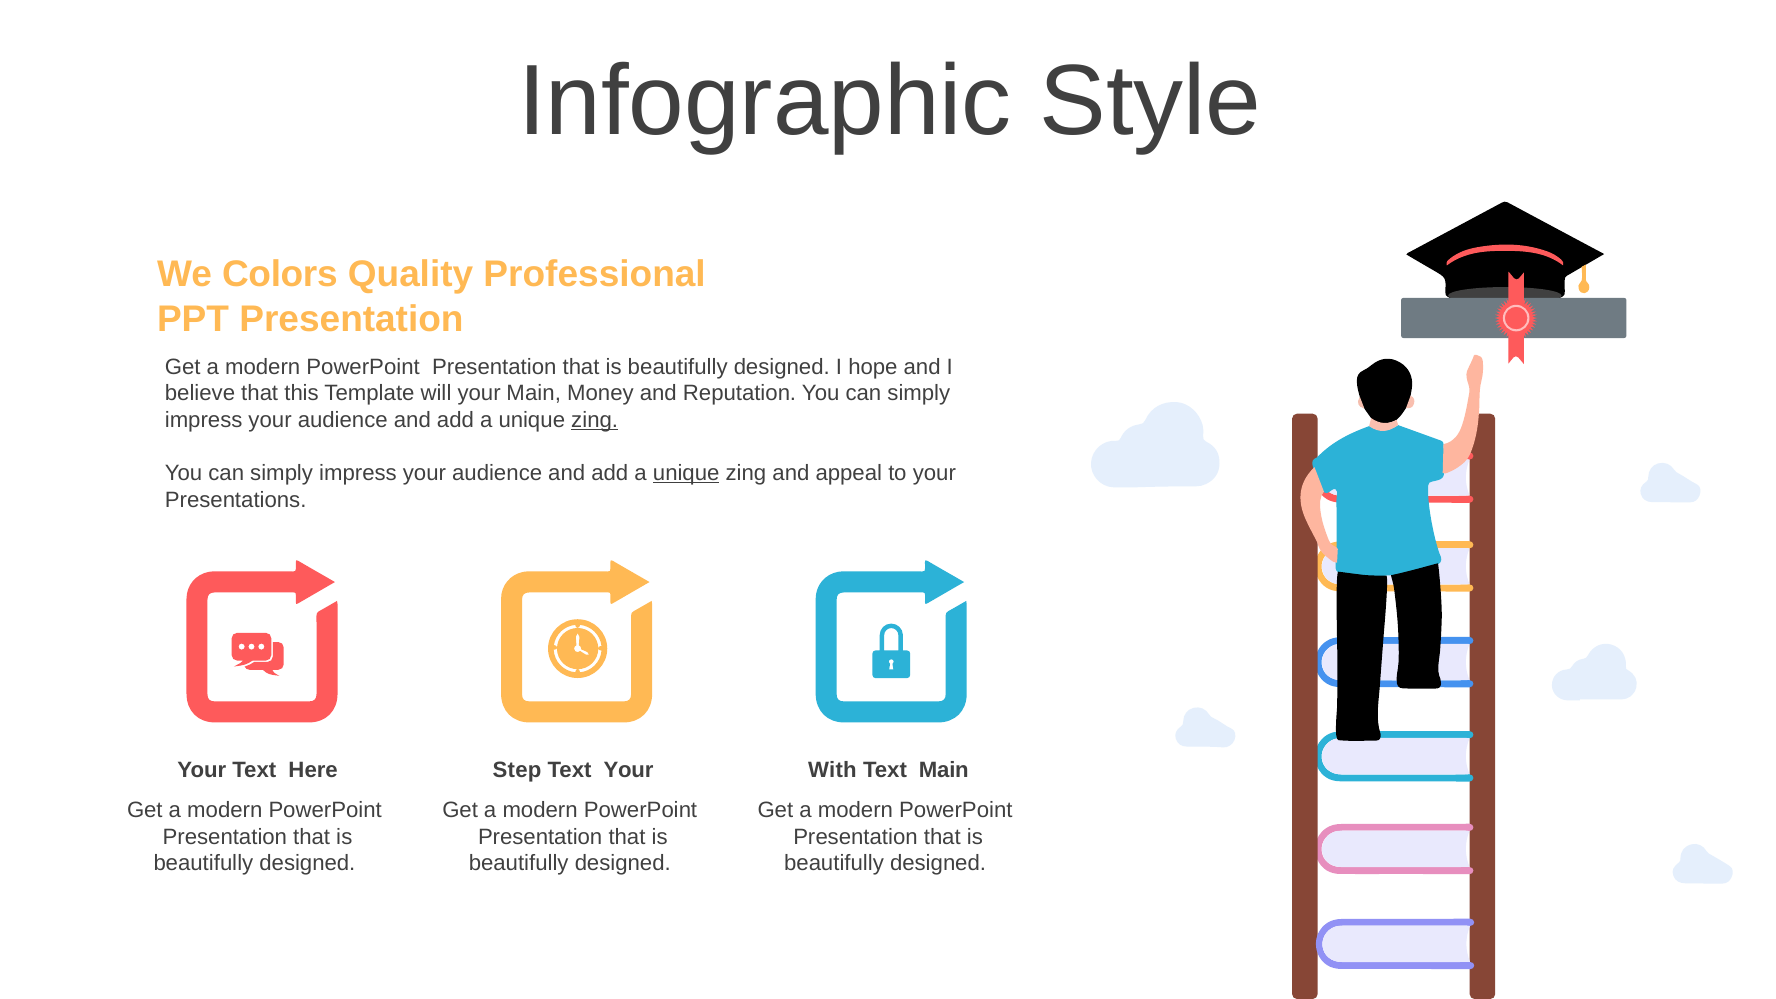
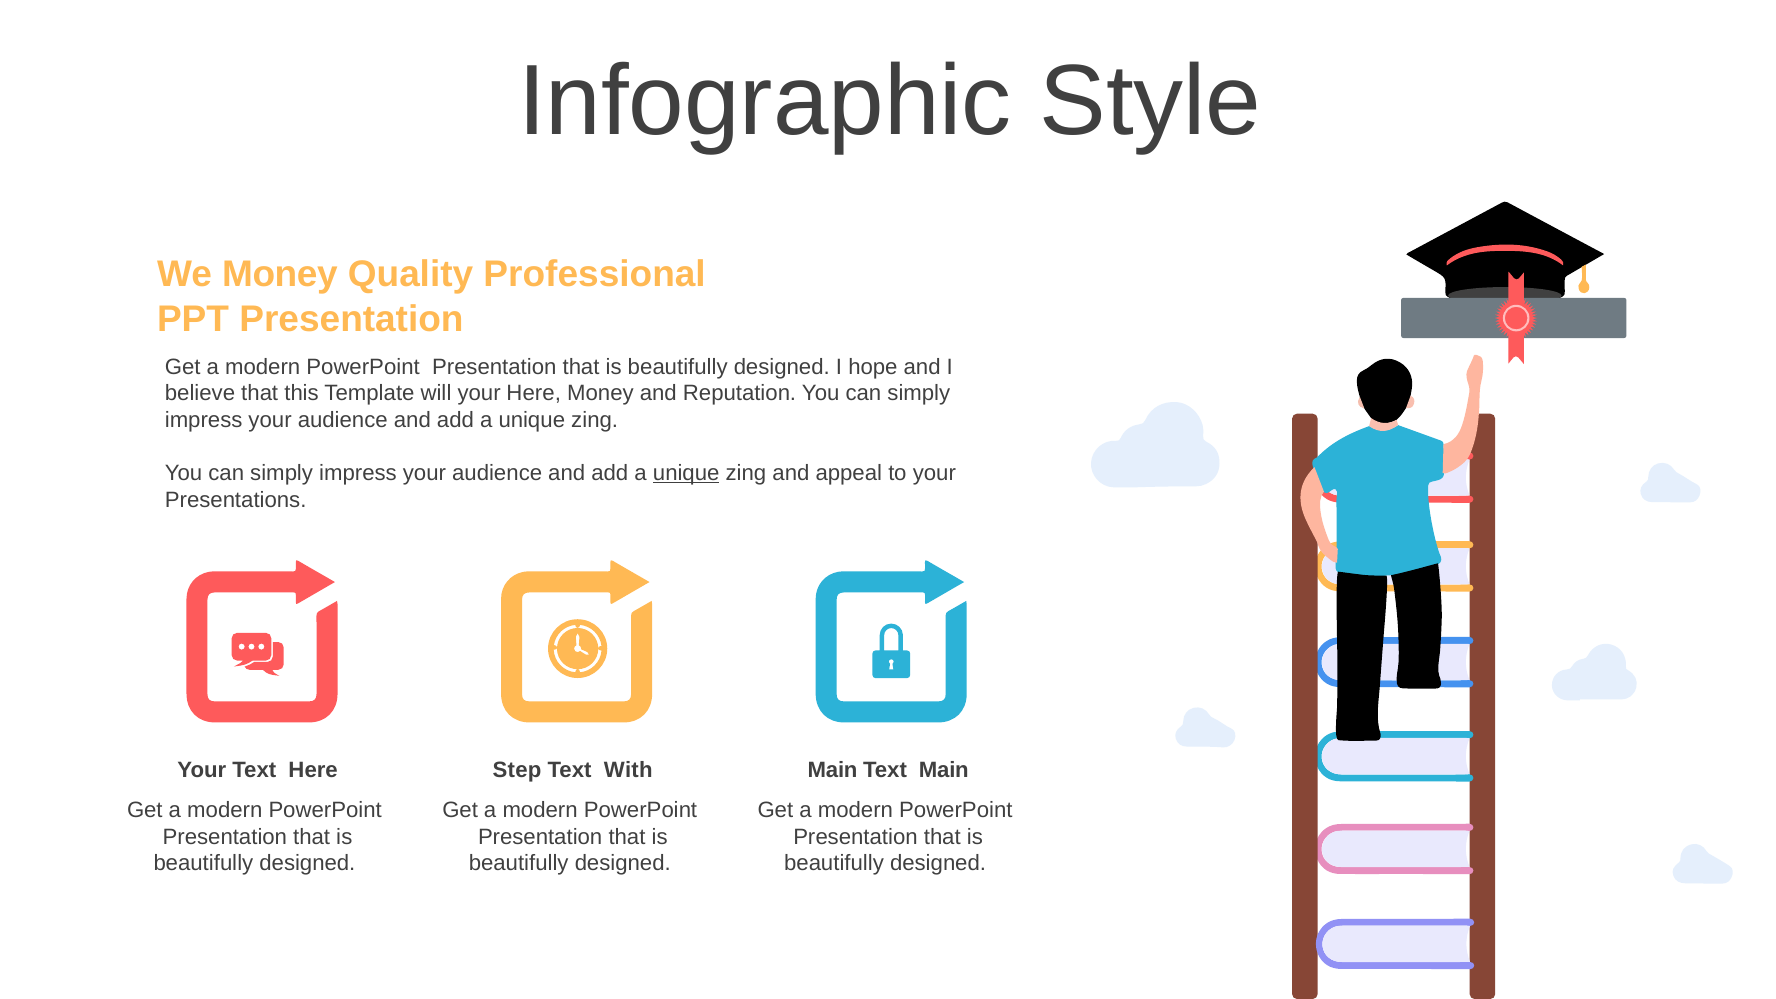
We Colors: Colors -> Money
your Main: Main -> Here
zing at (595, 420) underline: present -> none
Text Your: Your -> With
With at (832, 770): With -> Main
